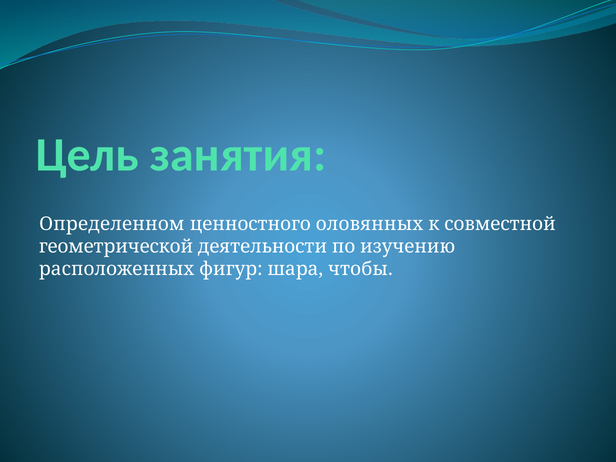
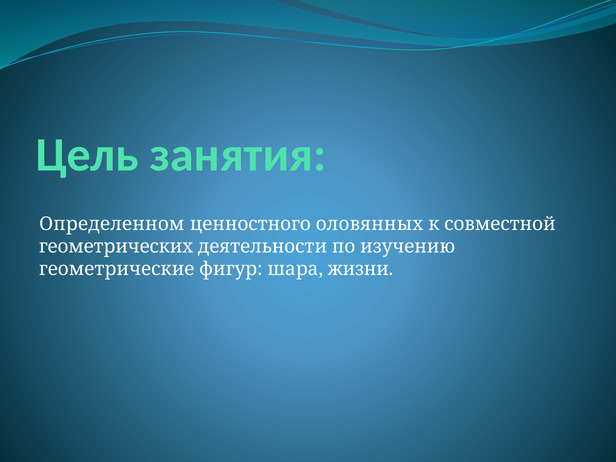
геометрической: геометрической -> геометрических
расположенных: расположенных -> геометрические
чтобы: чтобы -> жизни
